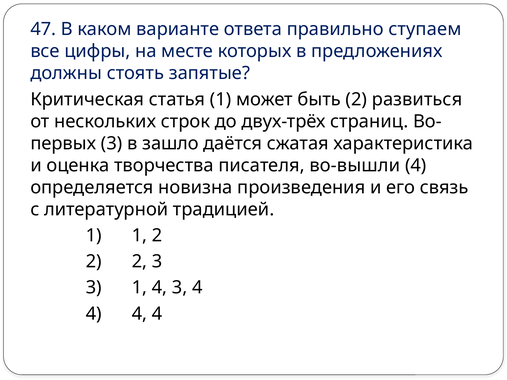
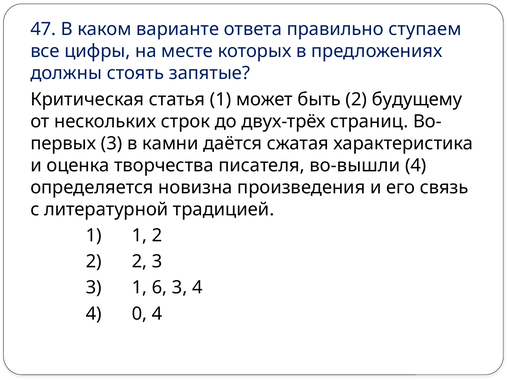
развиться: развиться -> будущему
зашло: зашло -> камни
1 4: 4 -> 6
4 at (139, 314): 4 -> 0
